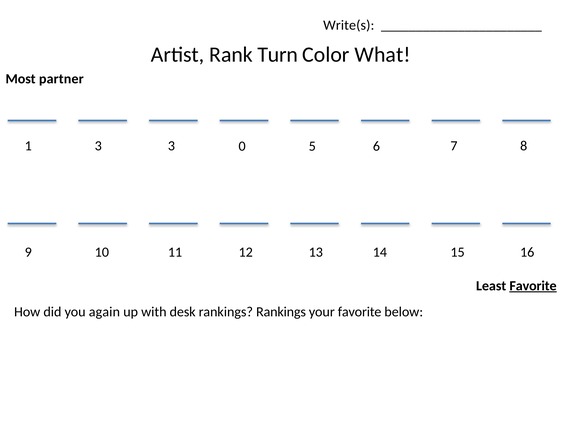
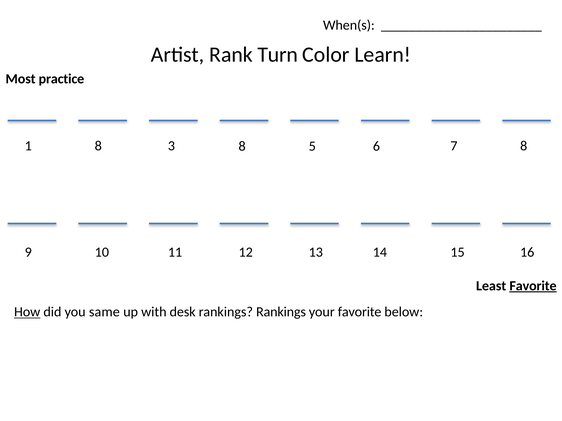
Write(s: Write(s -> When(s
What: What -> Learn
partner: partner -> practice
1 3: 3 -> 8
3 0: 0 -> 8
How underline: none -> present
again: again -> same
